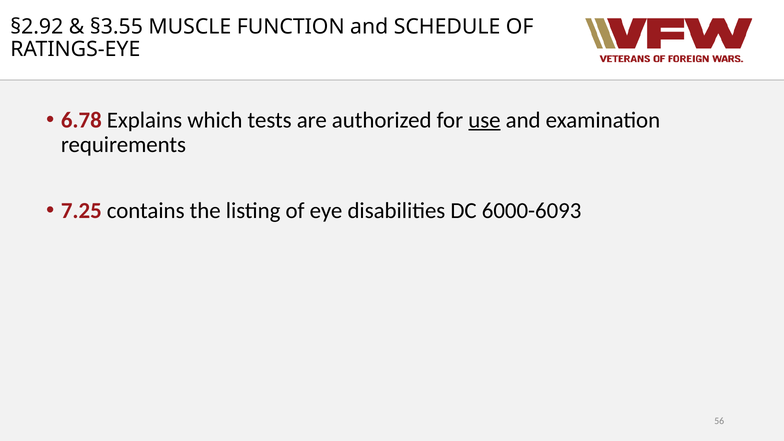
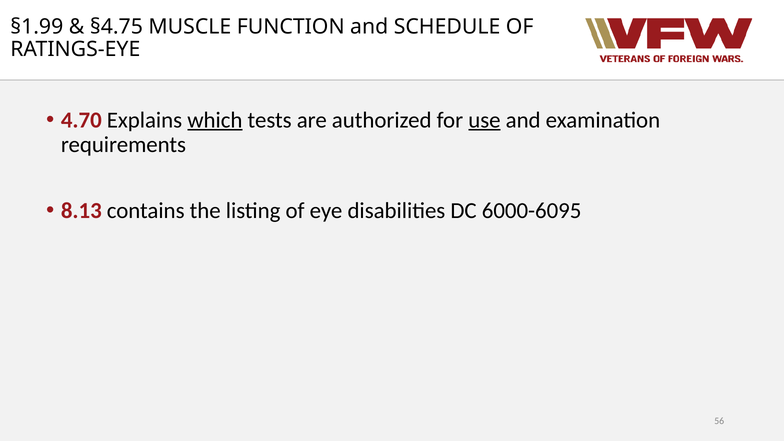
§2.92: §2.92 -> §1.99
§3.55: §3.55 -> §4.75
6.78: 6.78 -> 4.70
which underline: none -> present
7.25: 7.25 -> 8.13
6000-6093: 6000-6093 -> 6000-6095
